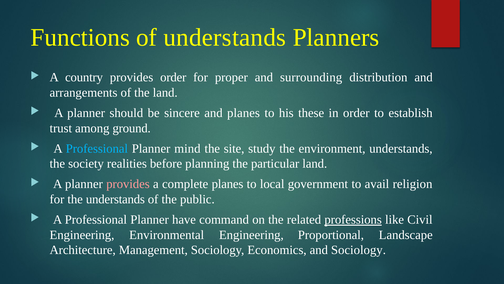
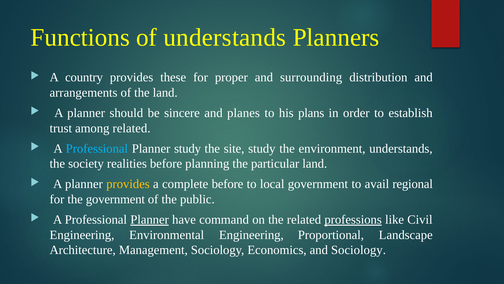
provides order: order -> these
these: these -> plans
among ground: ground -> related
Planner mind: mind -> study
provides at (128, 184) colour: pink -> yellow
complete planes: planes -> before
religion: religion -> regional
the understands: understands -> government
Planner at (150, 219) underline: none -> present
